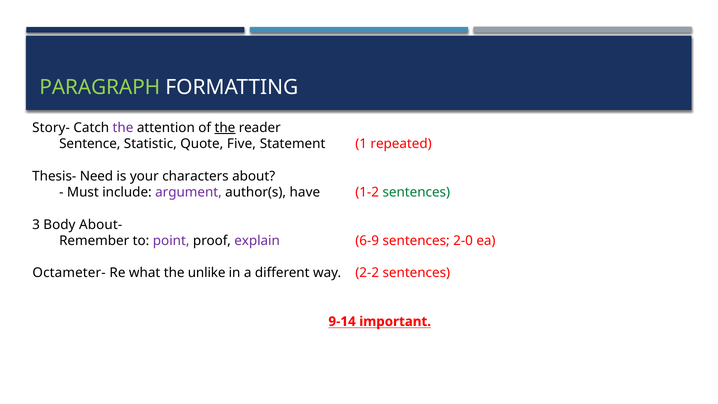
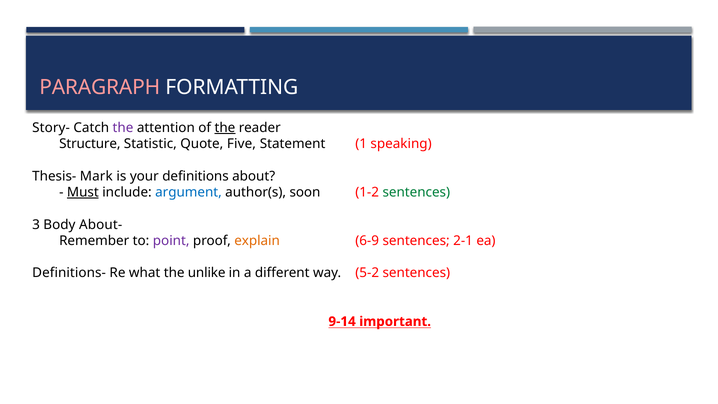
PARAGRAPH colour: light green -> pink
Sentence: Sentence -> Structure
repeated: repeated -> speaking
Need: Need -> Mark
characters: characters -> definitions
Must underline: none -> present
argument colour: purple -> blue
have: have -> soon
explain colour: purple -> orange
2-0: 2-0 -> 2-1
Octameter-: Octameter- -> Definitions-
2-2: 2-2 -> 5-2
